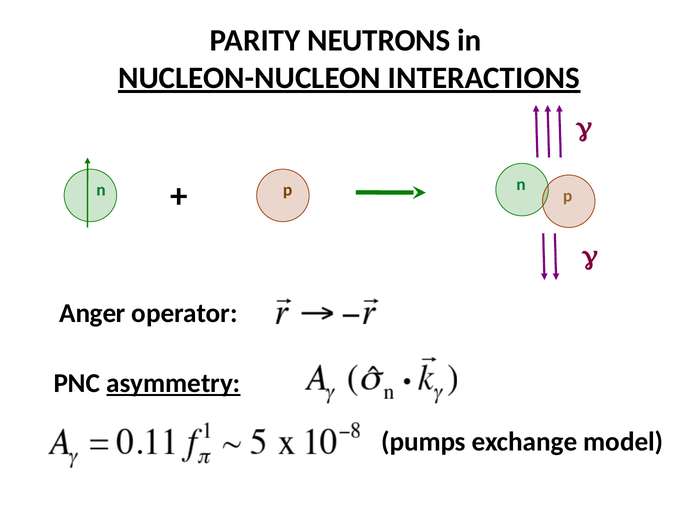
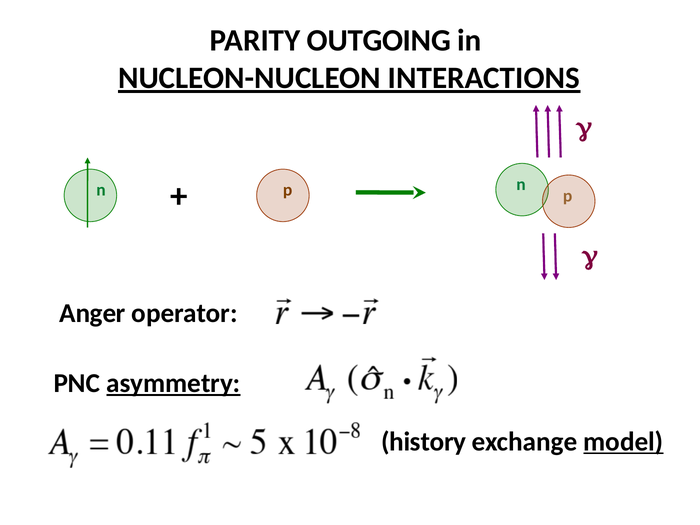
NEUTRONS: NEUTRONS -> OUTGOING
pumps: pumps -> history
model underline: none -> present
